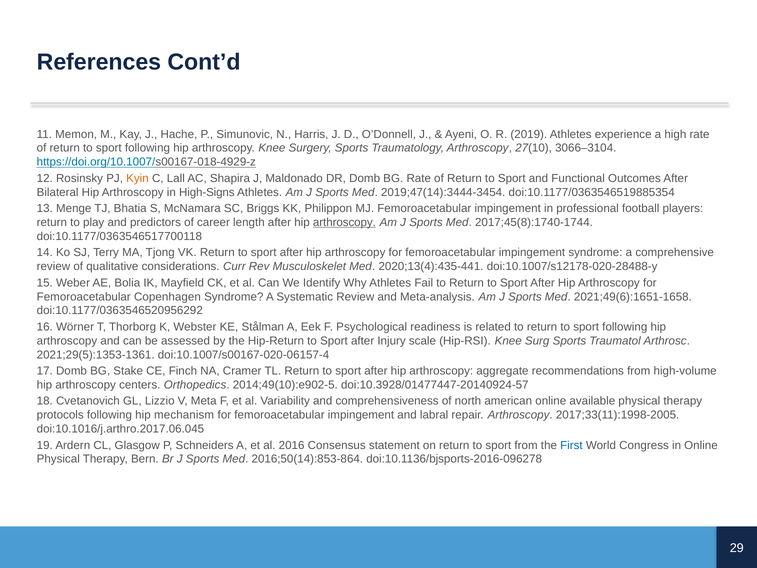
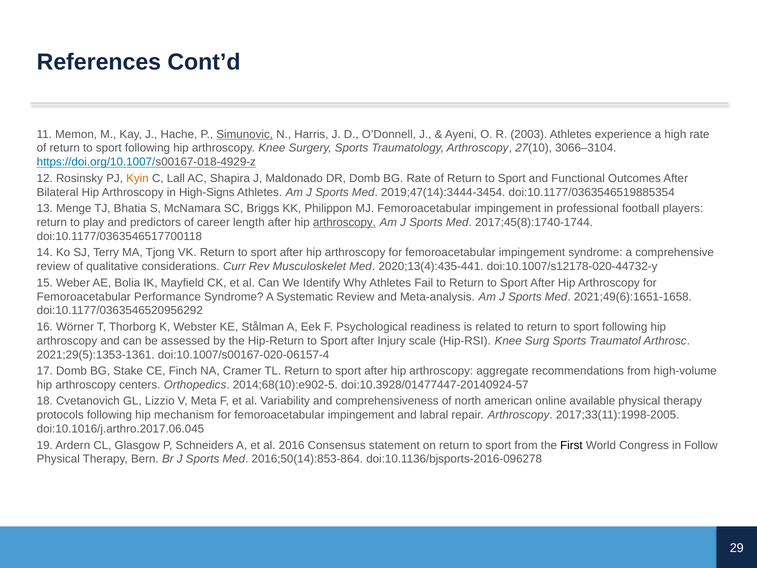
Simunovic underline: none -> present
2019: 2019 -> 2003
doi:10.1007/s12178-020-28488-y: doi:10.1007/s12178-020-28488-y -> doi:10.1007/s12178-020-44732-y
Copenhagen: Copenhagen -> Performance
2014;49(10):e902-5: 2014;49(10):e902-5 -> 2014;68(10):e902-5
First colour: blue -> black
in Online: Online -> Follow
